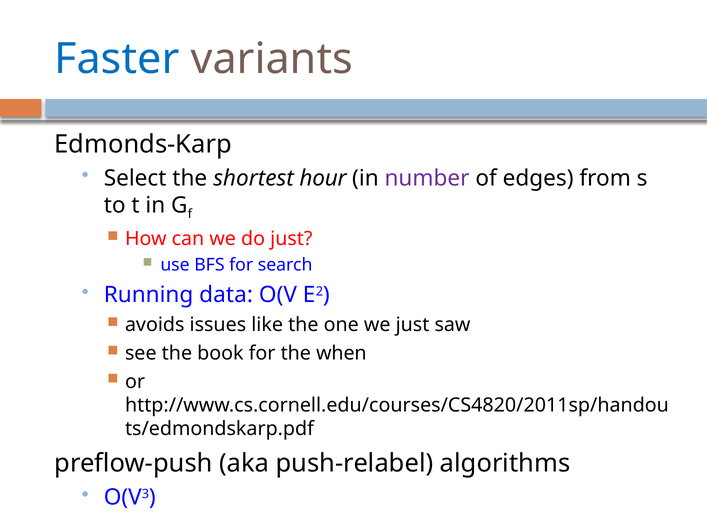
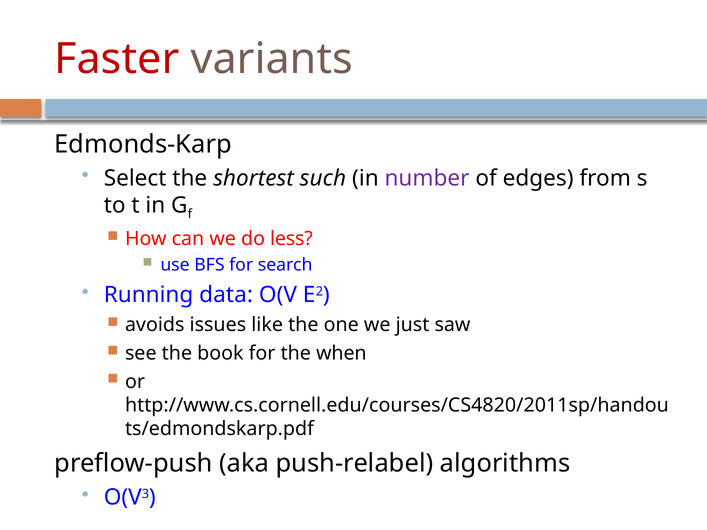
Faster colour: blue -> red
hour: hour -> such
do just: just -> less
